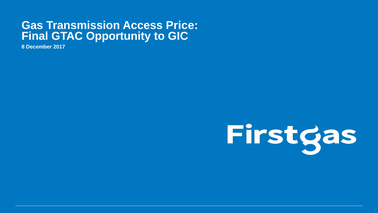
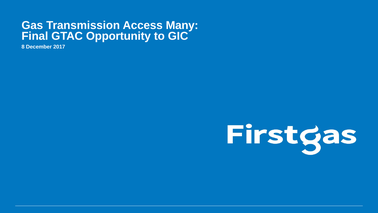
Price: Price -> Many
